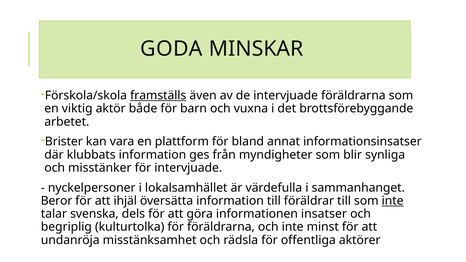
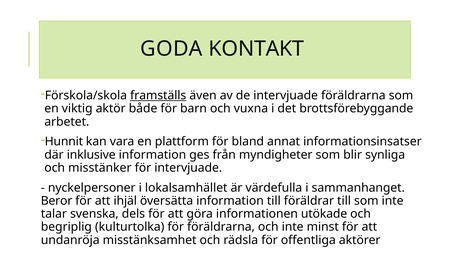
MINSKAR: MINSKAR -> KONTAKT
Brister: Brister -> Hunnit
klubbats: klubbats -> inklusive
inte at (393, 201) underline: present -> none
insatser: insatser -> utökade
